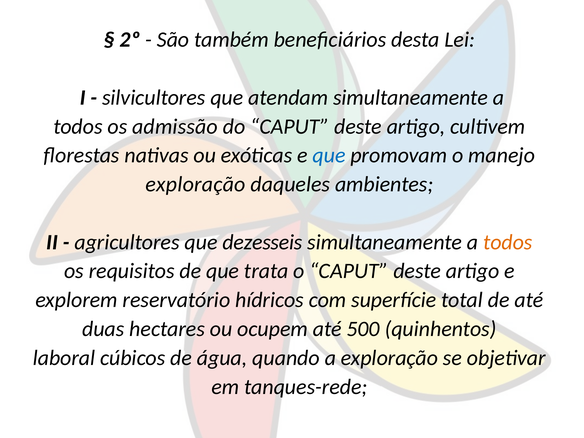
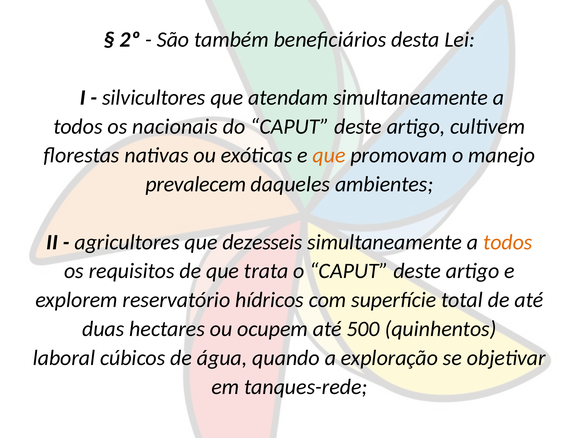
admissão: admissão -> nacionais
que at (329, 155) colour: blue -> orange
exploração at (195, 184): exploração -> prevalecem
